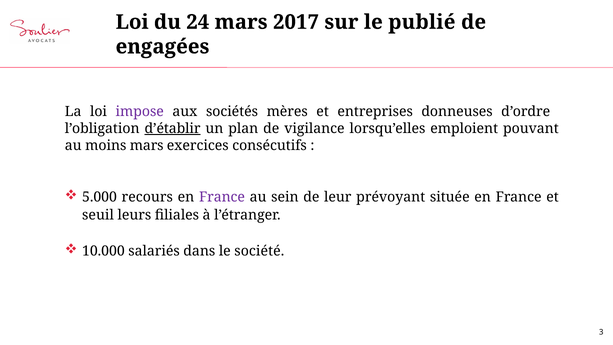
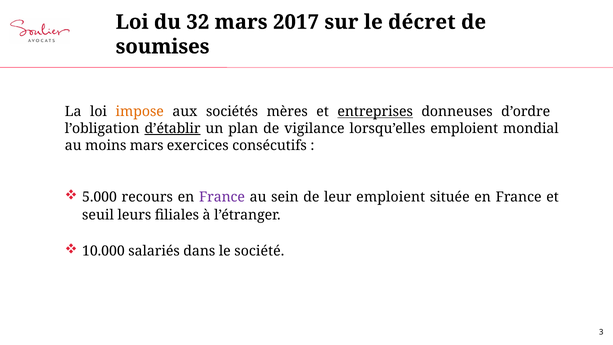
24: 24 -> 32
publié: publié -> décret
engagées: engagées -> soumises
impose colour: purple -> orange
entreprises underline: none -> present
pouvant: pouvant -> mondial
leur prévoyant: prévoyant -> emploient
